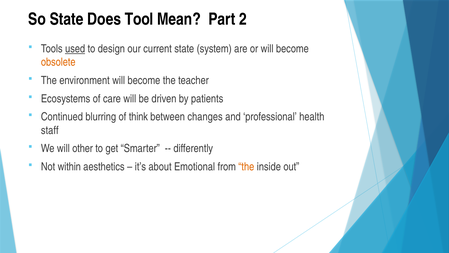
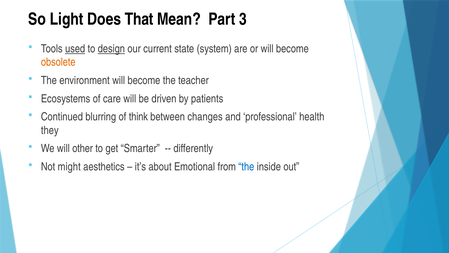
So State: State -> Light
Tool: Tool -> That
2: 2 -> 3
design underline: none -> present
staff: staff -> they
within: within -> might
the at (246, 166) colour: orange -> blue
